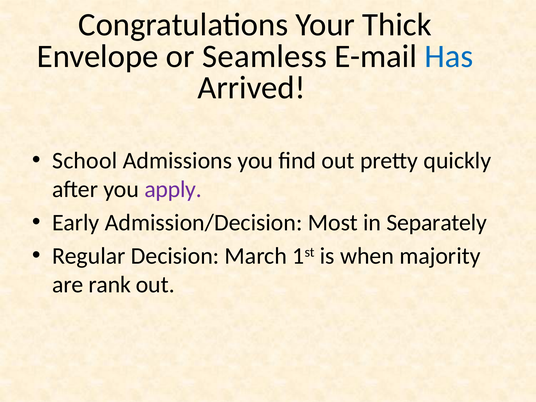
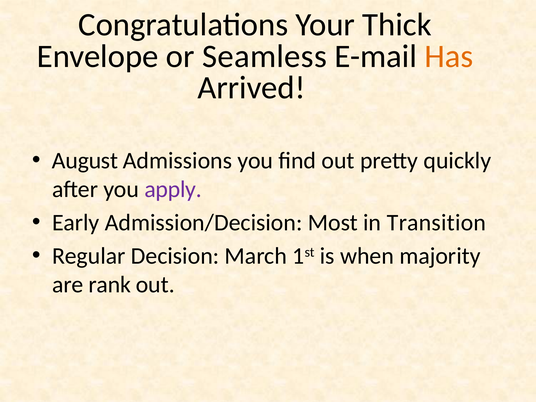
Has colour: blue -> orange
School: School -> August
Separately: Separately -> Transition
